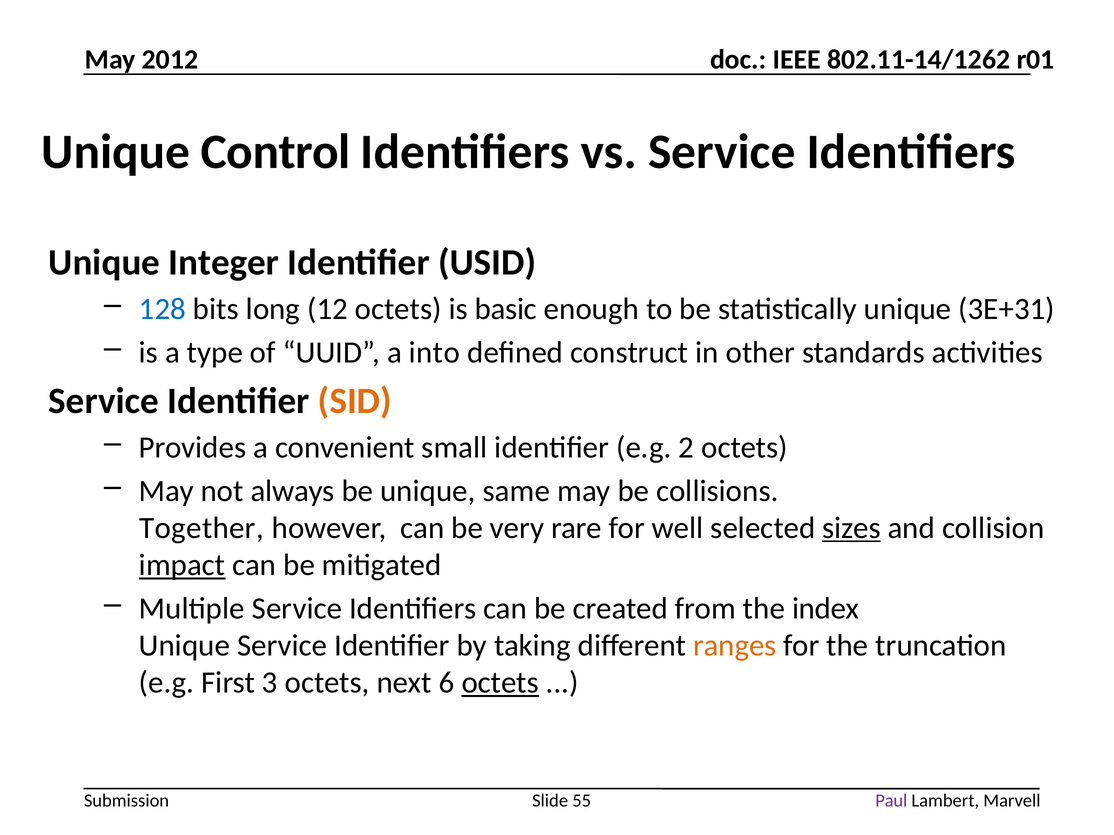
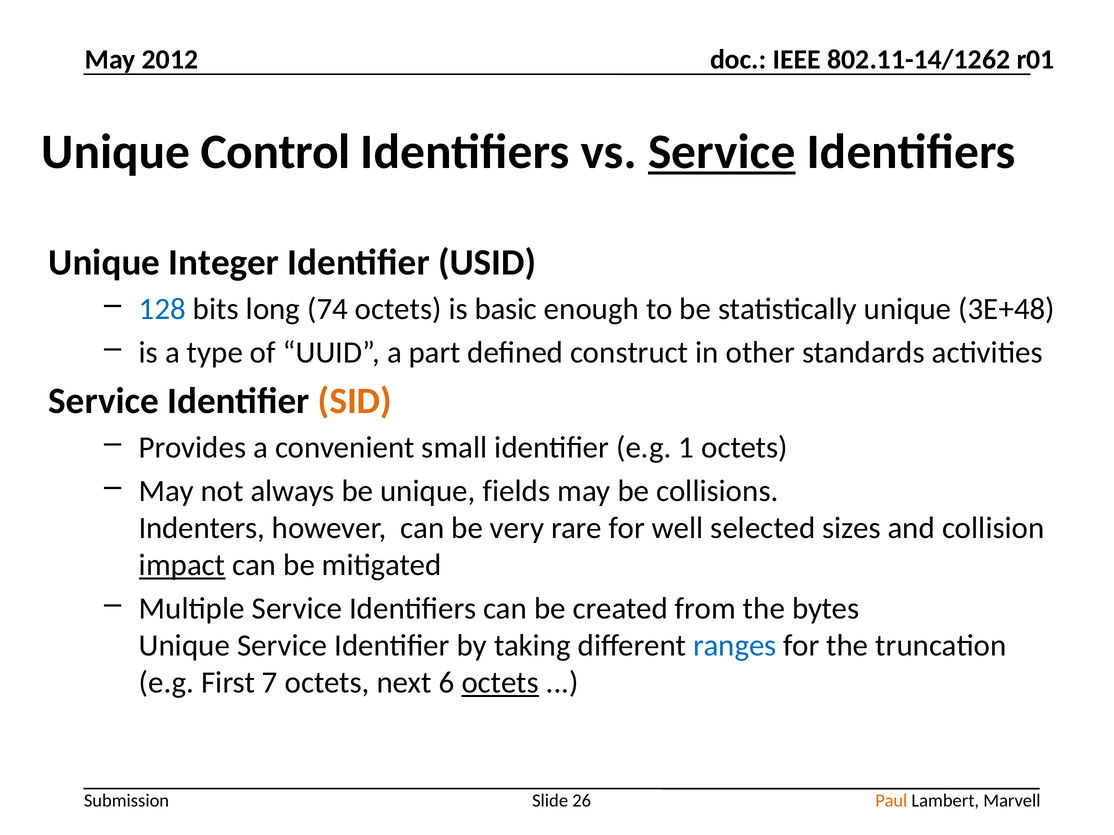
Service at (722, 152) underline: none -> present
12: 12 -> 74
3E+31: 3E+31 -> 3E+48
into: into -> part
2: 2 -> 1
same: same -> fields
Together: Together -> Indenters
sizes underline: present -> none
index: index -> bytes
ranges colour: orange -> blue
3: 3 -> 7
55: 55 -> 26
Paul colour: purple -> orange
